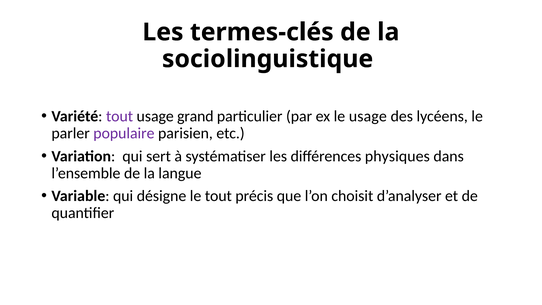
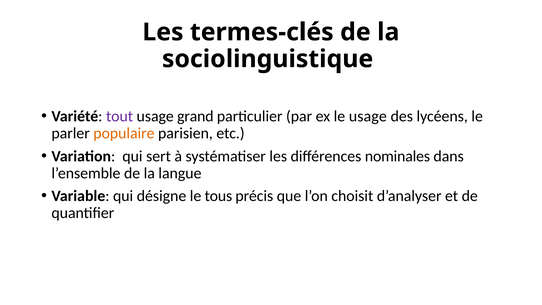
populaire colour: purple -> orange
physiques: physiques -> nominales
le tout: tout -> tous
